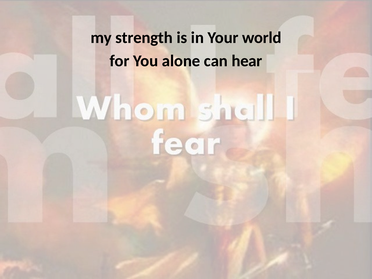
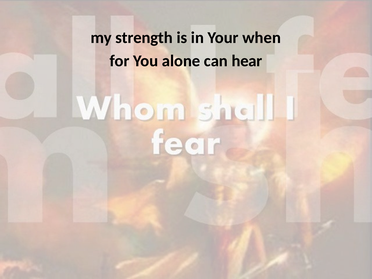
world: world -> when
